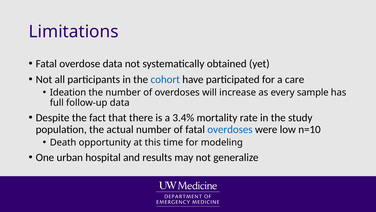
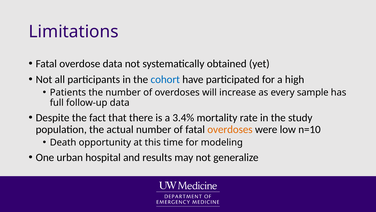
care: care -> high
Ideation: Ideation -> Patients
overdoses at (230, 129) colour: blue -> orange
